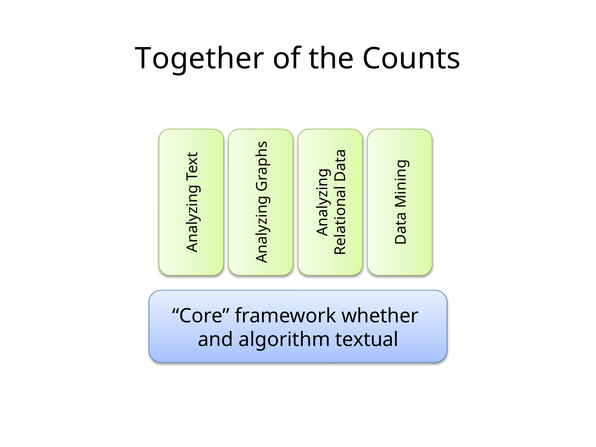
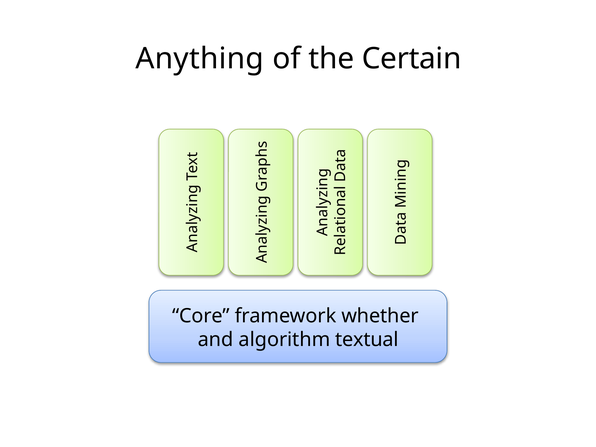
Together: Together -> Anything
Counts: Counts -> Certain
